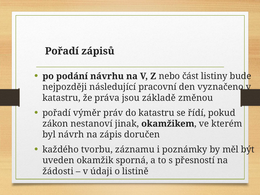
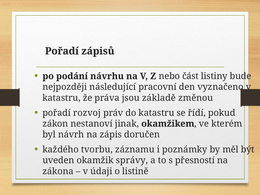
výměr: výměr -> rozvoj
sporná: sporná -> správy
žádosti: žádosti -> zákona
